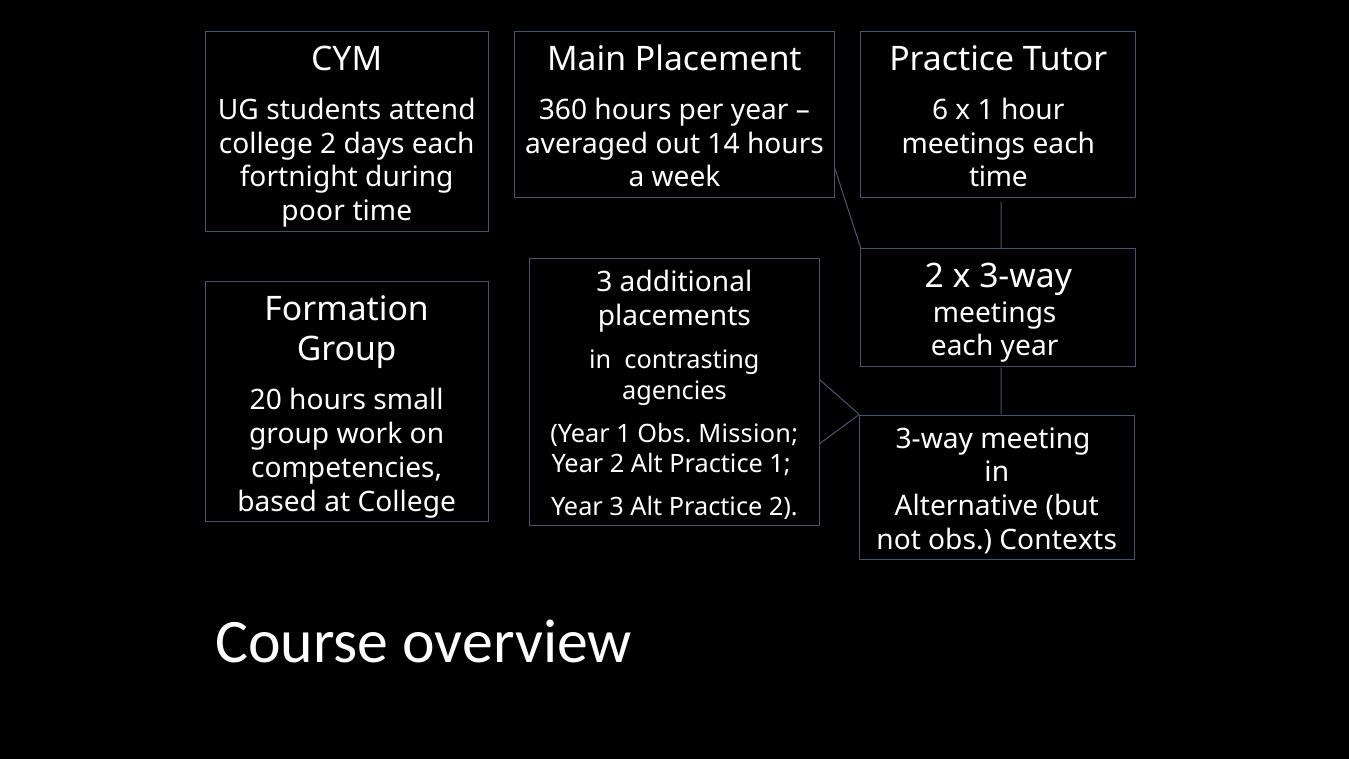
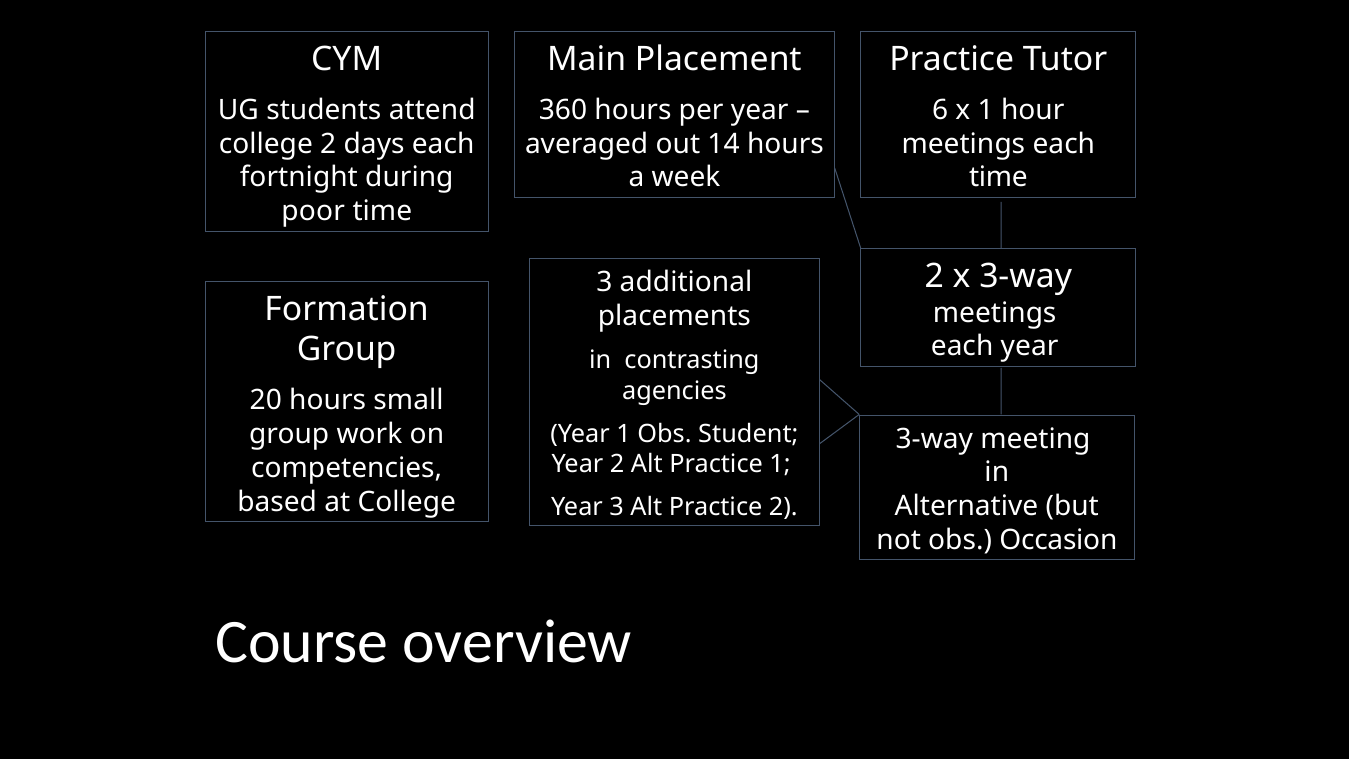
Mission: Mission -> Student
Contexts: Contexts -> Occasion
